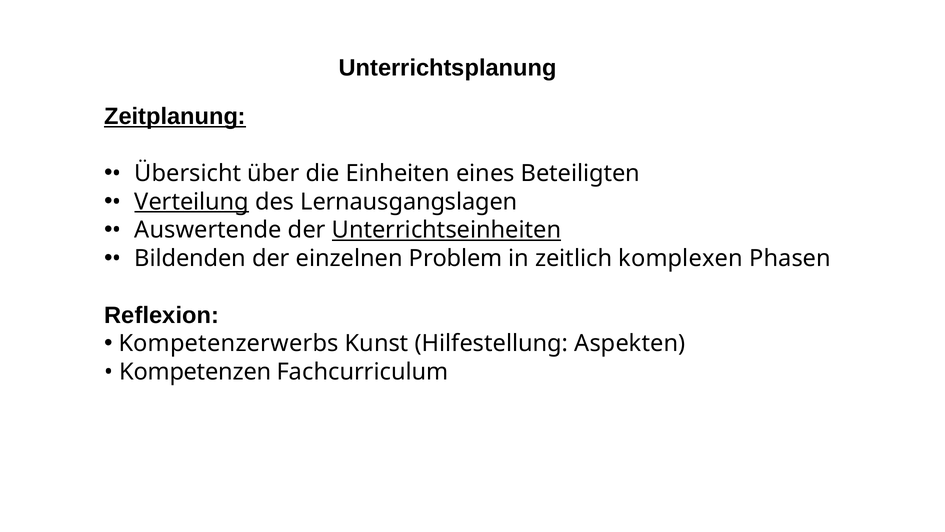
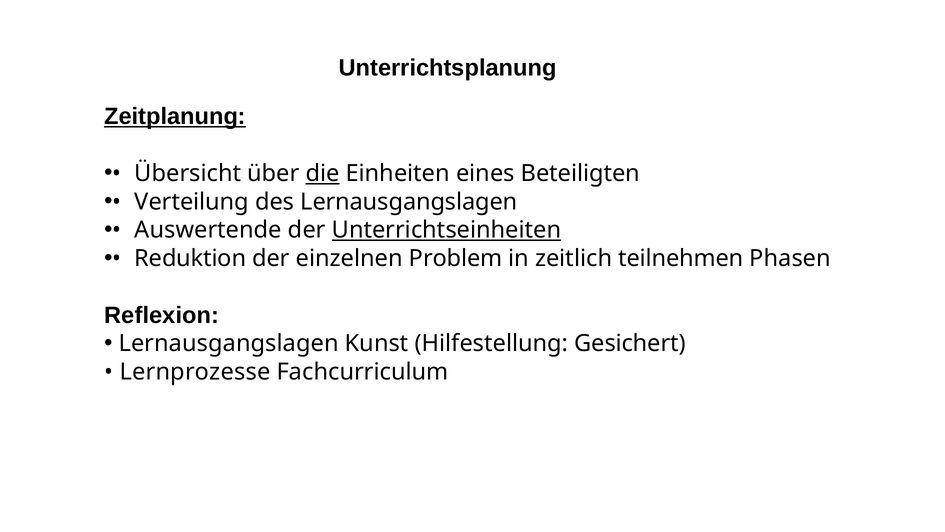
die underline: none -> present
Verteilung underline: present -> none
Bildenden: Bildenden -> Reduktion
komplexen: komplexen -> teilnehmen
Kompetenzerwerbs at (229, 343): Kompetenzerwerbs -> Lernausgangslagen
Aspekten: Aspekten -> Gesichert
Kompetenzen: Kompetenzen -> Lernprozesse
